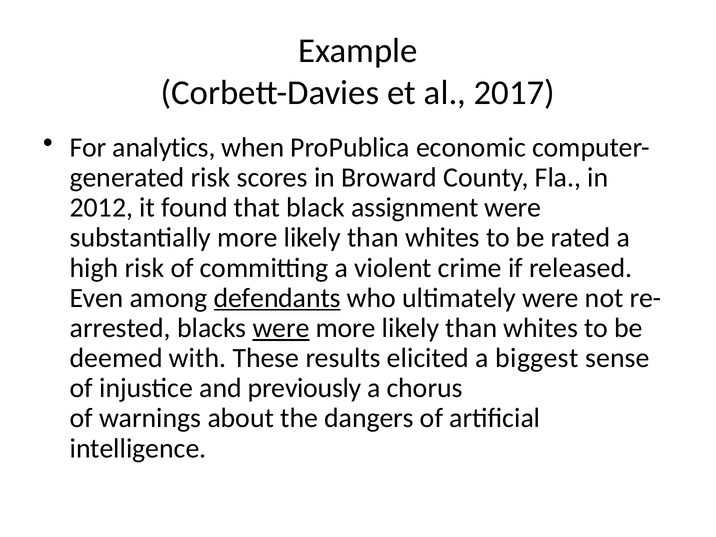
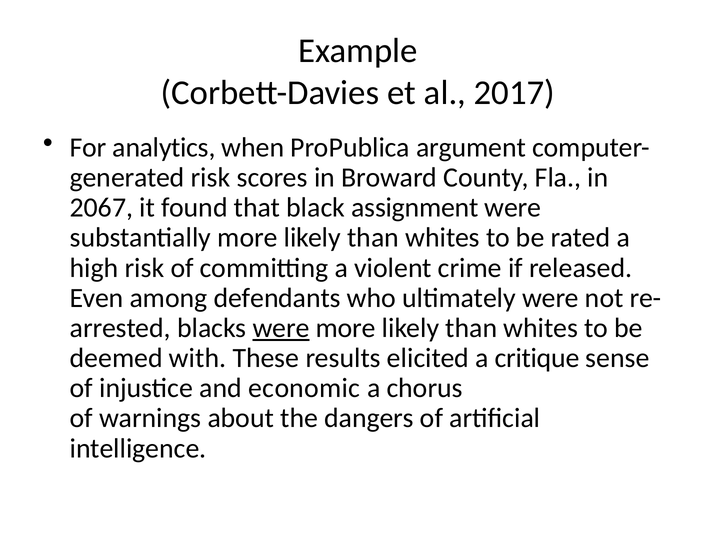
economic: economic -> argument
2012: 2012 -> 2067
defendants underline: present -> none
biggest: biggest -> critique
previously: previously -> economic
